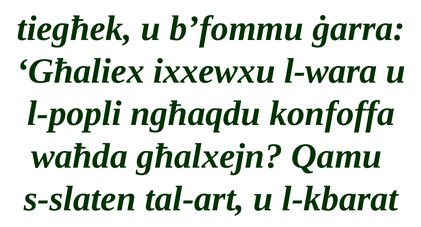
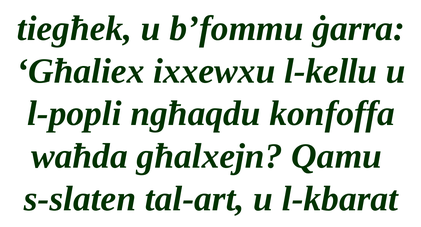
l-wara: l-wara -> l-kellu
